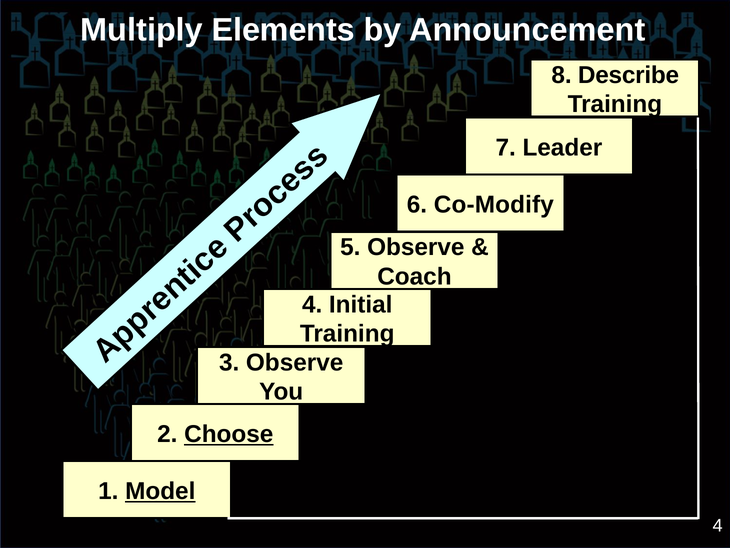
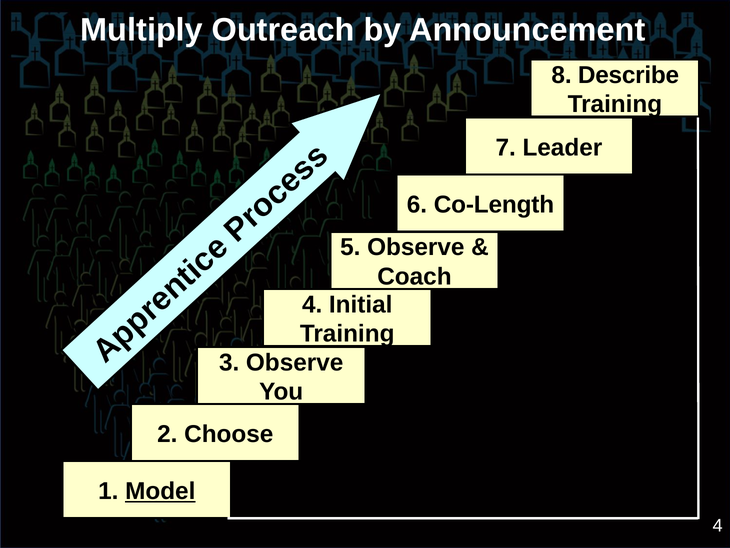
Elements: Elements -> Outreach
Co-Modify: Co-Modify -> Co-Length
Choose underline: present -> none
